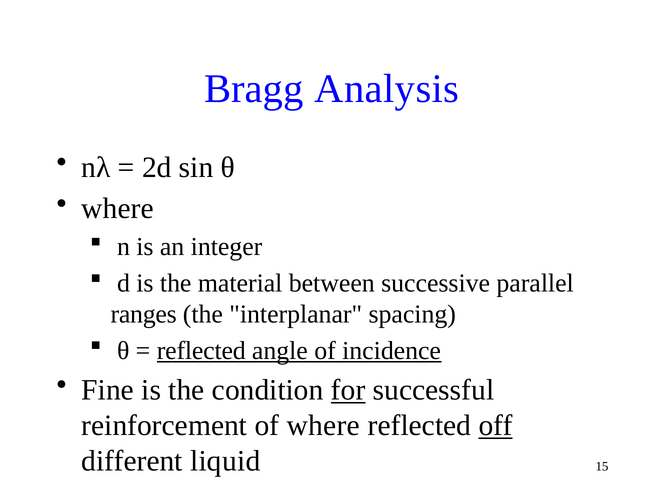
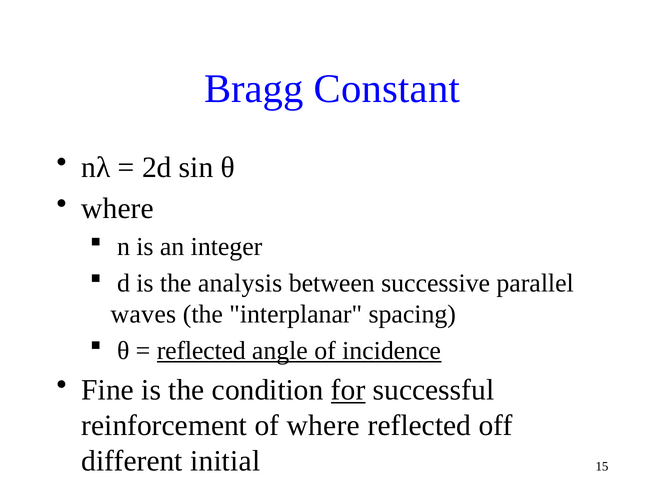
Analysis: Analysis -> Constant
material: material -> analysis
ranges: ranges -> waves
off underline: present -> none
liquid: liquid -> initial
